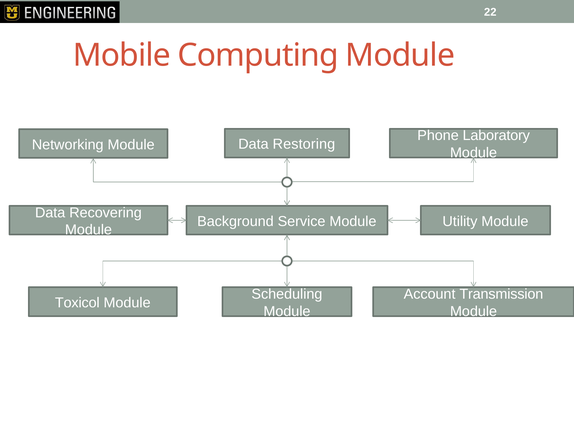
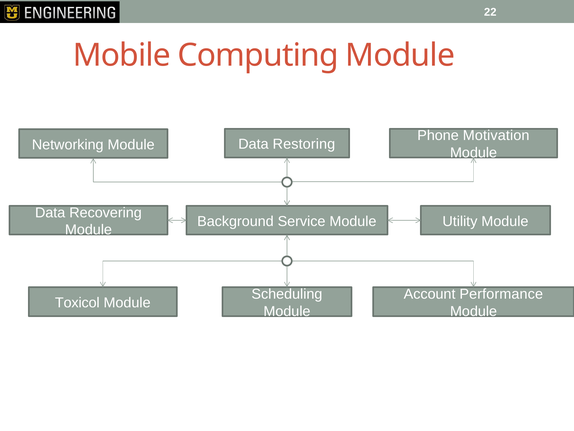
Laboratory: Laboratory -> Motivation
Transmission: Transmission -> Performance
